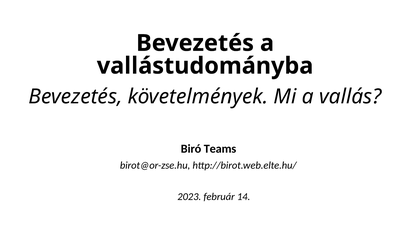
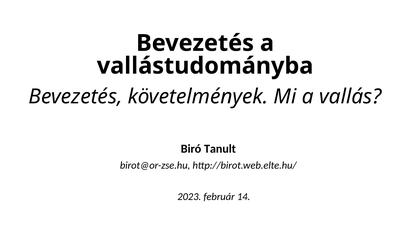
Teams: Teams -> Tanult
